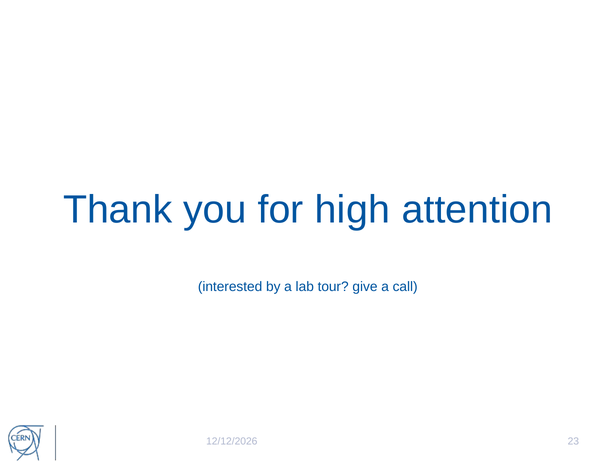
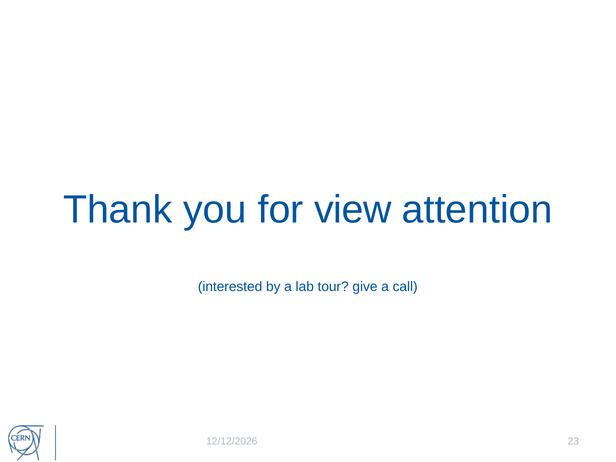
high: high -> view
